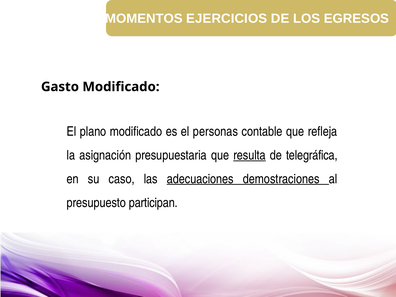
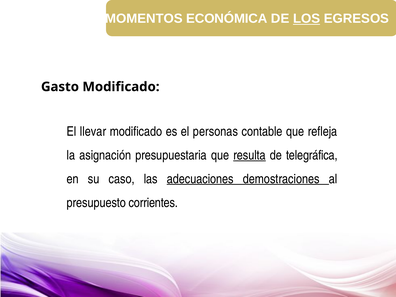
EJERCICIOS: EJERCICIOS -> ECONÓMICA
LOS underline: none -> present
plano: plano -> llevar
participan: participan -> corrientes
